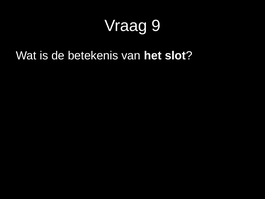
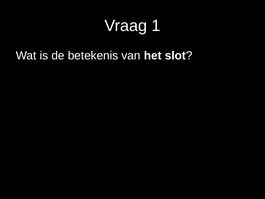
9: 9 -> 1
